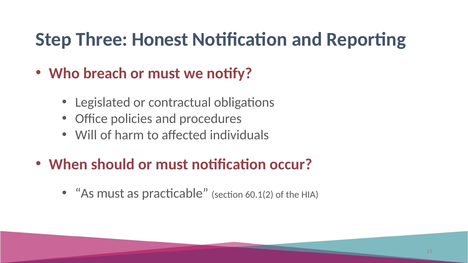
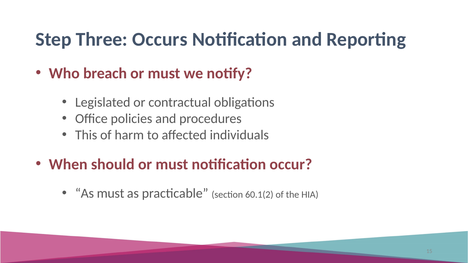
Honest: Honest -> Occurs
Will: Will -> This
